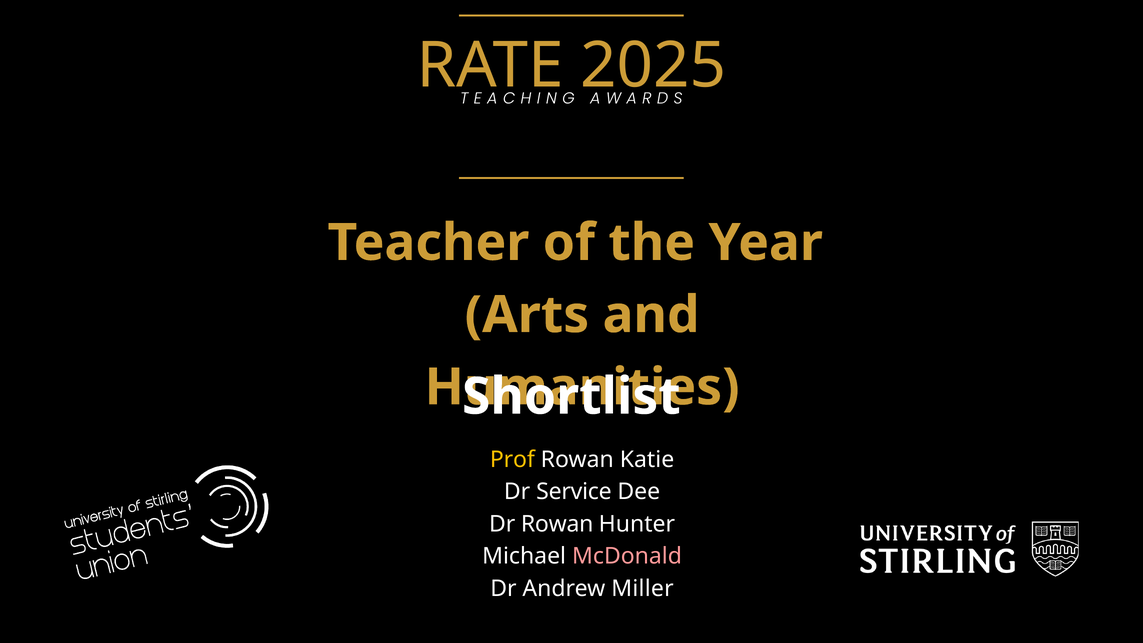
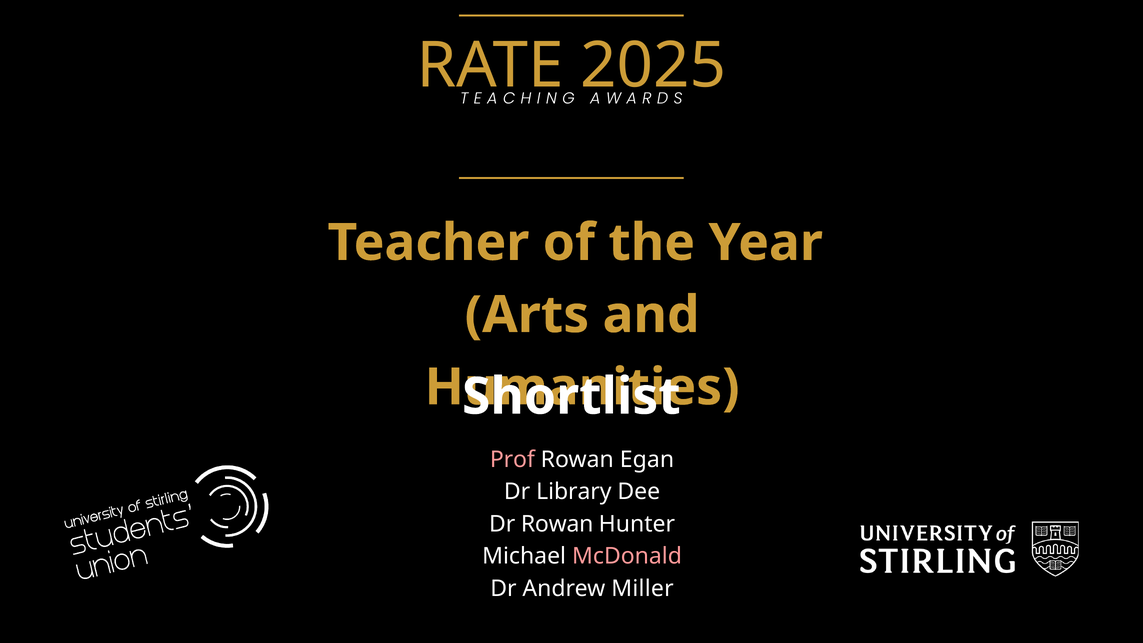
Prof colour: yellow -> pink
Katie: Katie -> Egan
Service: Service -> Library
